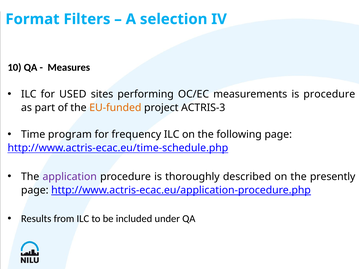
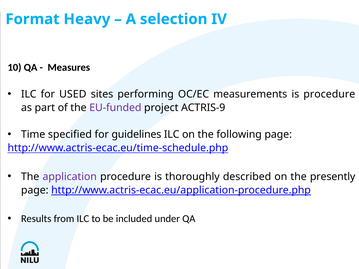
Filters: Filters -> Heavy
EU-funded colour: orange -> purple
ACTRIS-3: ACTRIS-3 -> ACTRIS-9
program: program -> specified
frequency: frequency -> guidelines
